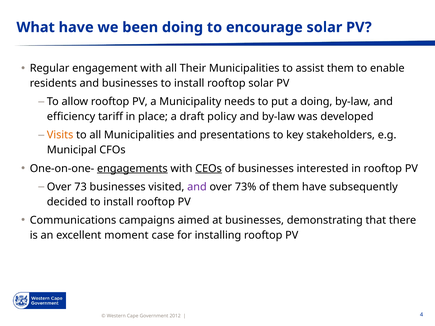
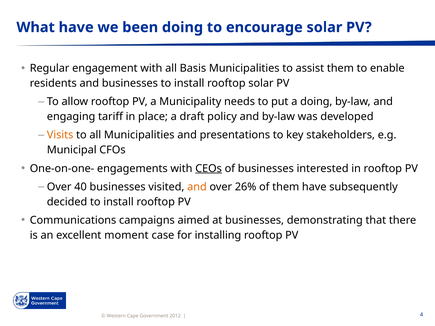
Their: Their -> Basis
efficiency: efficiency -> engaging
engagements underline: present -> none
73: 73 -> 40
and at (197, 187) colour: purple -> orange
73%: 73% -> 26%
